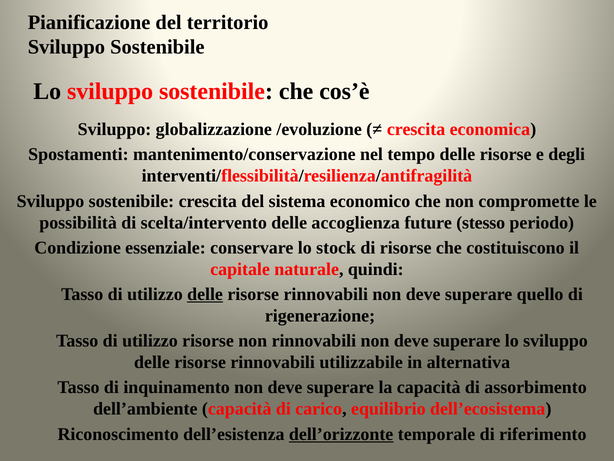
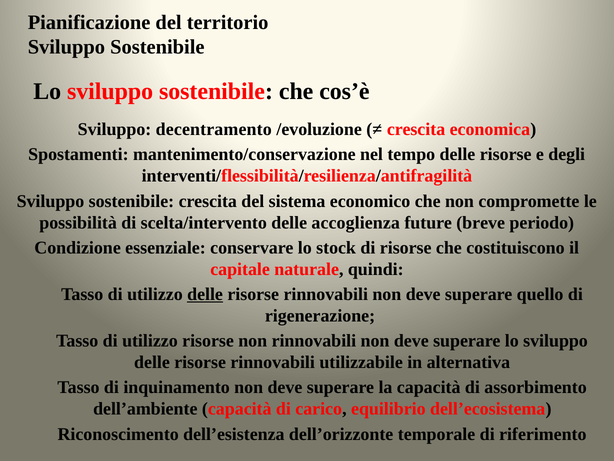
globalizzazione: globalizzazione -> decentramento
stesso: stesso -> breve
dell’orizzonte underline: present -> none
